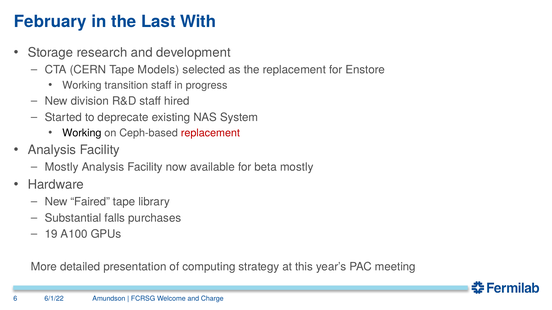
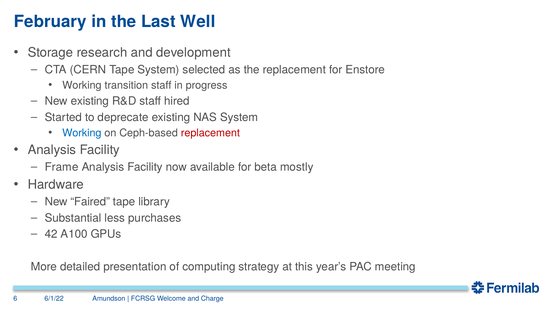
With: With -> Well
Tape Models: Models -> System
New division: division -> existing
Working at (82, 133) colour: black -> blue
Mostly at (62, 167): Mostly -> Frame
falls: falls -> less
19: 19 -> 42
